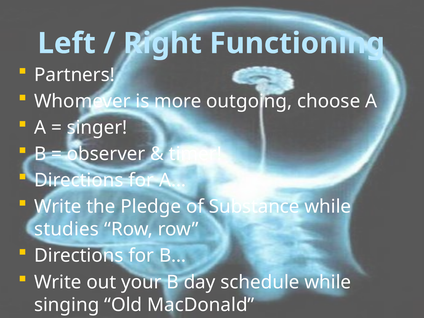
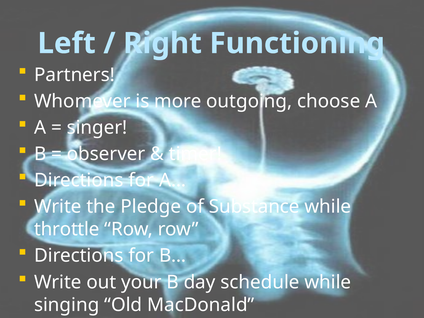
studies: studies -> throttle
